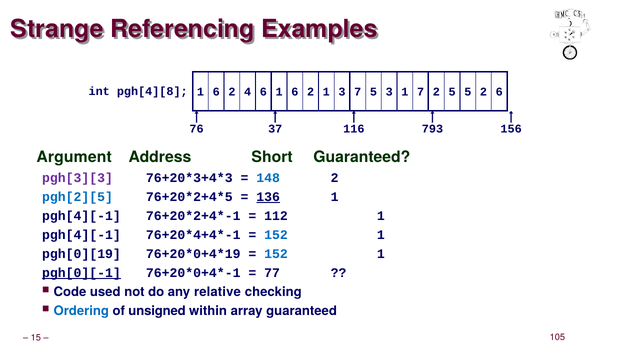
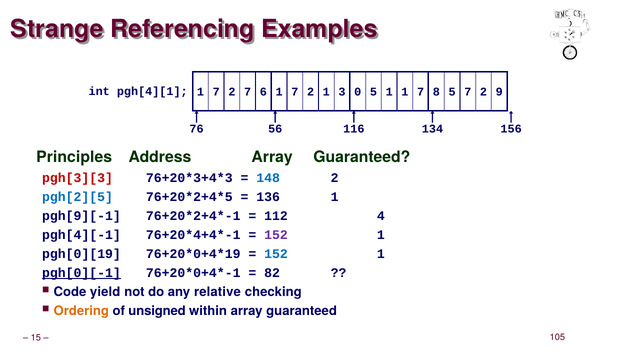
pgh[4][8: pgh[4][8 -> pgh[4][1
6 at (216, 92): 6 -> 7
2 4: 4 -> 7
6 1 6: 6 -> 7
3 7: 7 -> 0
5 3: 3 -> 1
7 2: 2 -> 8
5 5: 5 -> 7
2 6: 6 -> 9
37: 37 -> 56
793: 793 -> 134
Argument: Argument -> Principles
Address Short: Short -> Array
pgh[3][3 colour: purple -> red
136 underline: present -> none
pgh[4][-1 at (81, 216): pgh[4][-1 -> pgh[9][-1
112 1: 1 -> 4
152 at (276, 235) colour: blue -> purple
77: 77 -> 82
used: used -> yield
Ordering colour: blue -> orange
